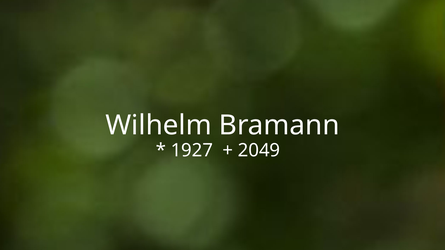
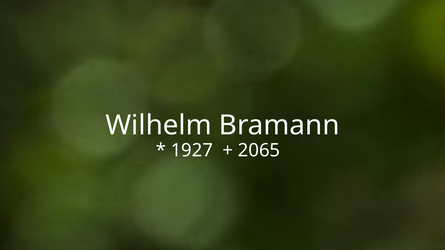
2049: 2049 -> 2065
